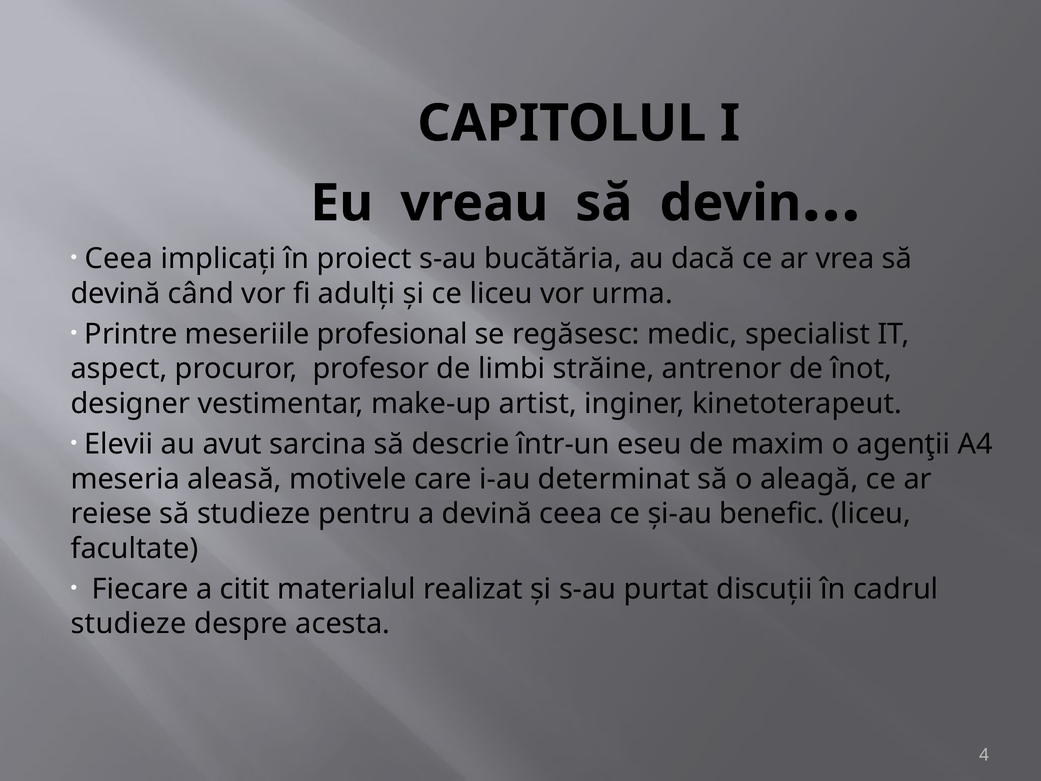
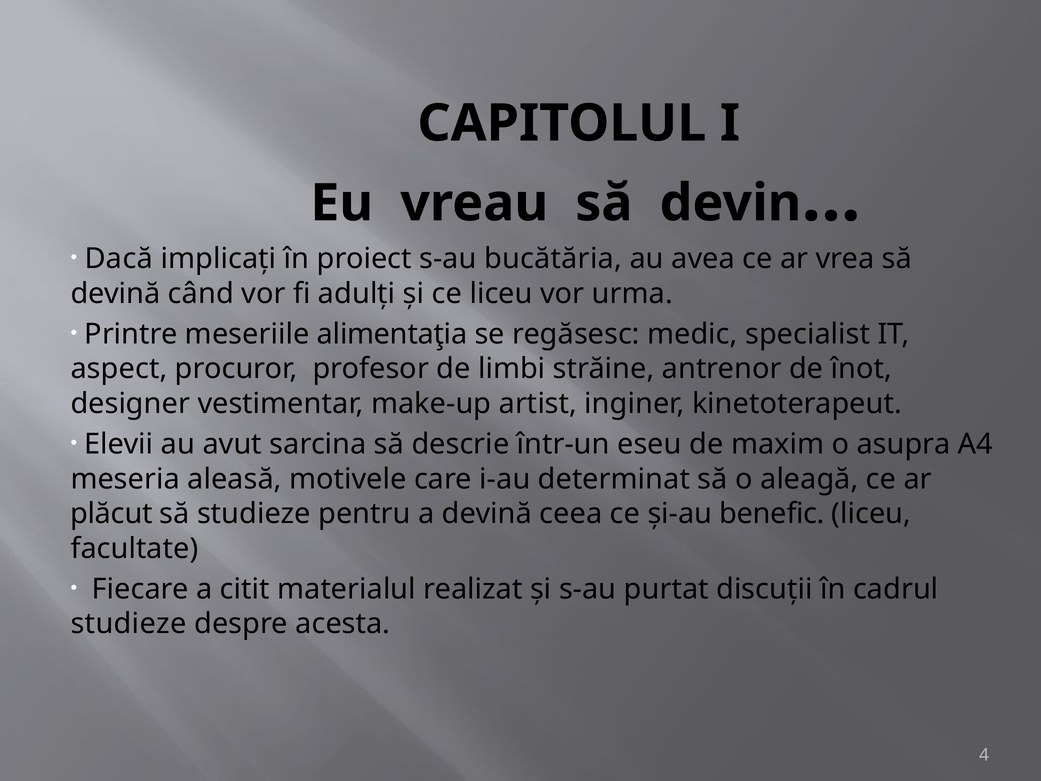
Ceea at (119, 259): Ceea -> Dacă
dacă: dacă -> avea
profesional: profesional -> alimentaţia
agenţii: agenţii -> asupra
reiese: reiese -> plăcut
